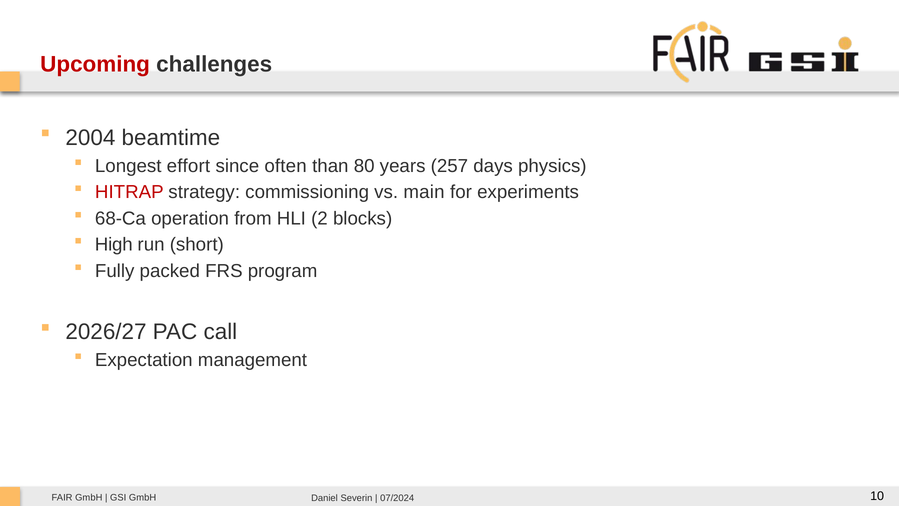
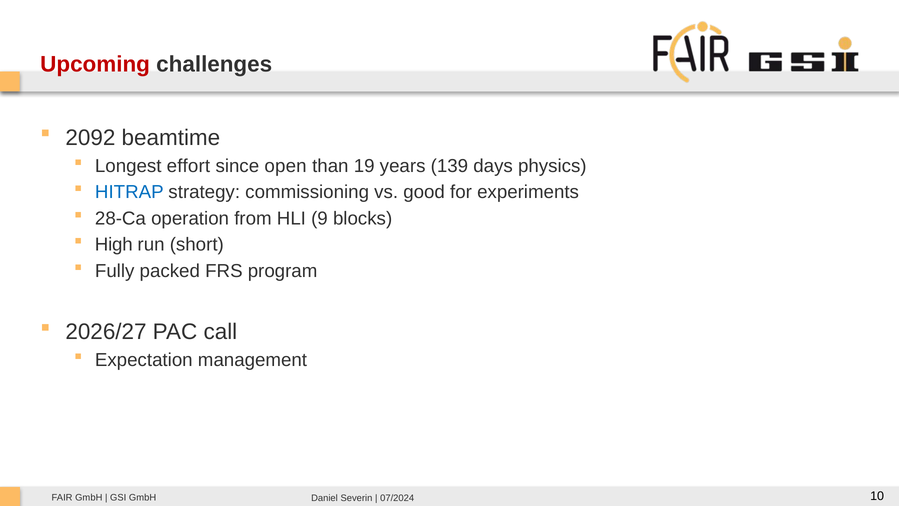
2004: 2004 -> 2092
often: often -> open
80: 80 -> 19
257: 257 -> 139
HITRAP colour: red -> blue
main: main -> good
68-Ca: 68-Ca -> 28-Ca
2: 2 -> 9
